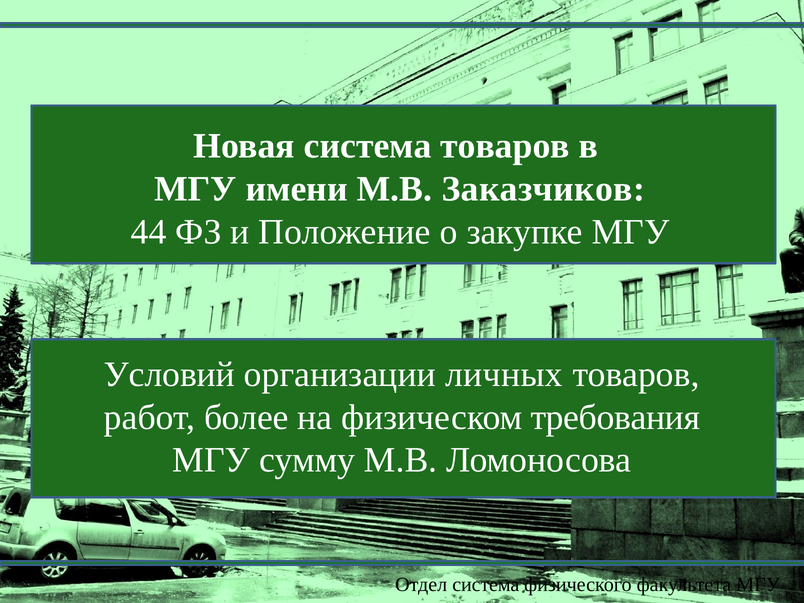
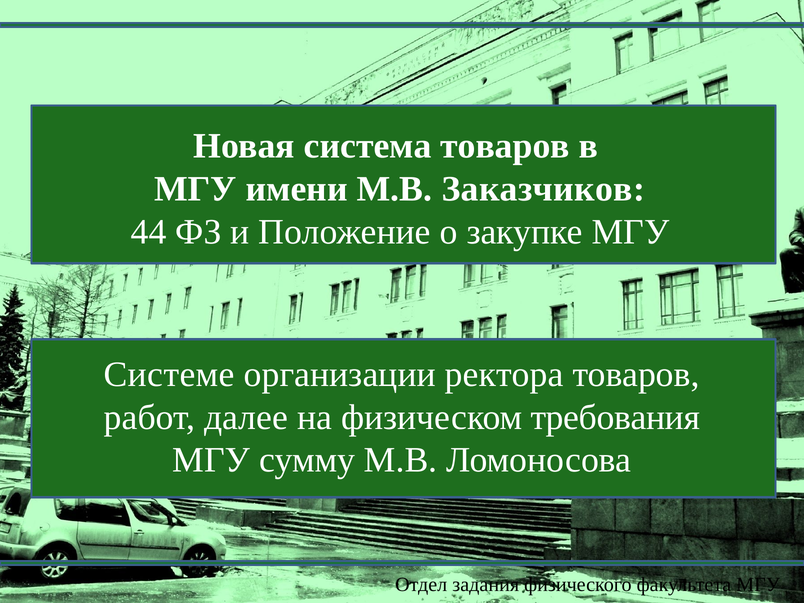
Условий: Условий -> Системе
личных: личных -> ректора
более: более -> далее
Отдел система: система -> задания
